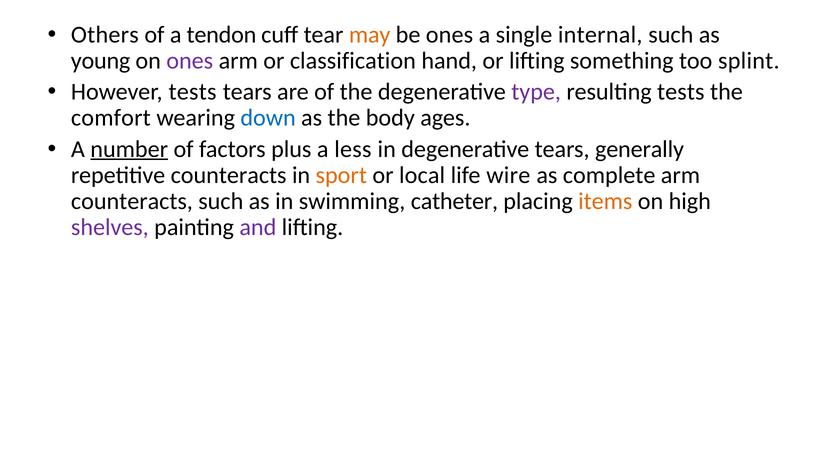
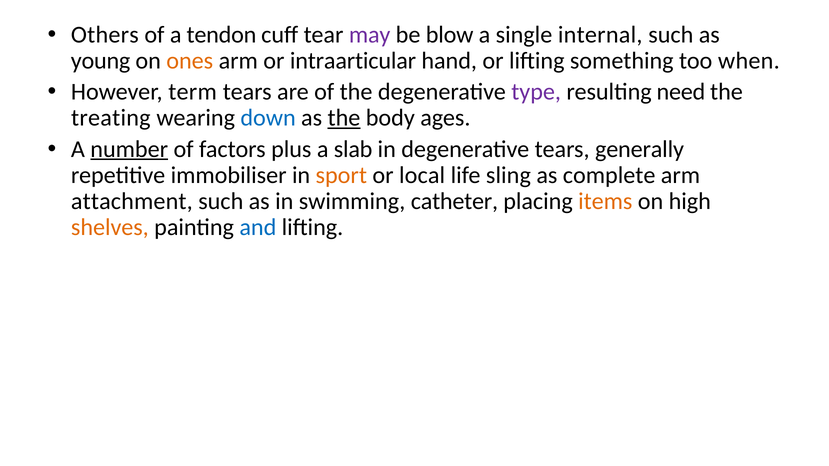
may colour: orange -> purple
be ones: ones -> blow
ones at (190, 61) colour: purple -> orange
classification: classification -> intraarticular
splint: splint -> when
However tests: tests -> term
resulting tests: tests -> need
comfort: comfort -> treating
the at (344, 118) underline: none -> present
less: less -> slab
repetitive counteracts: counteracts -> immobiliser
wire: wire -> sling
counteracts at (132, 201): counteracts -> attachment
shelves colour: purple -> orange
and colour: purple -> blue
